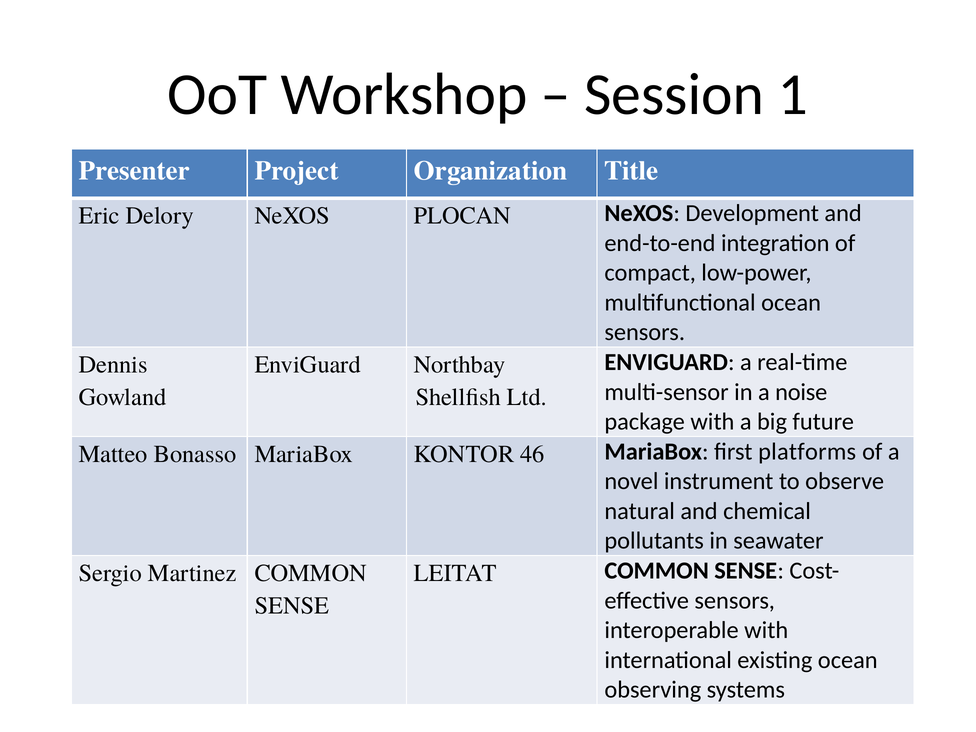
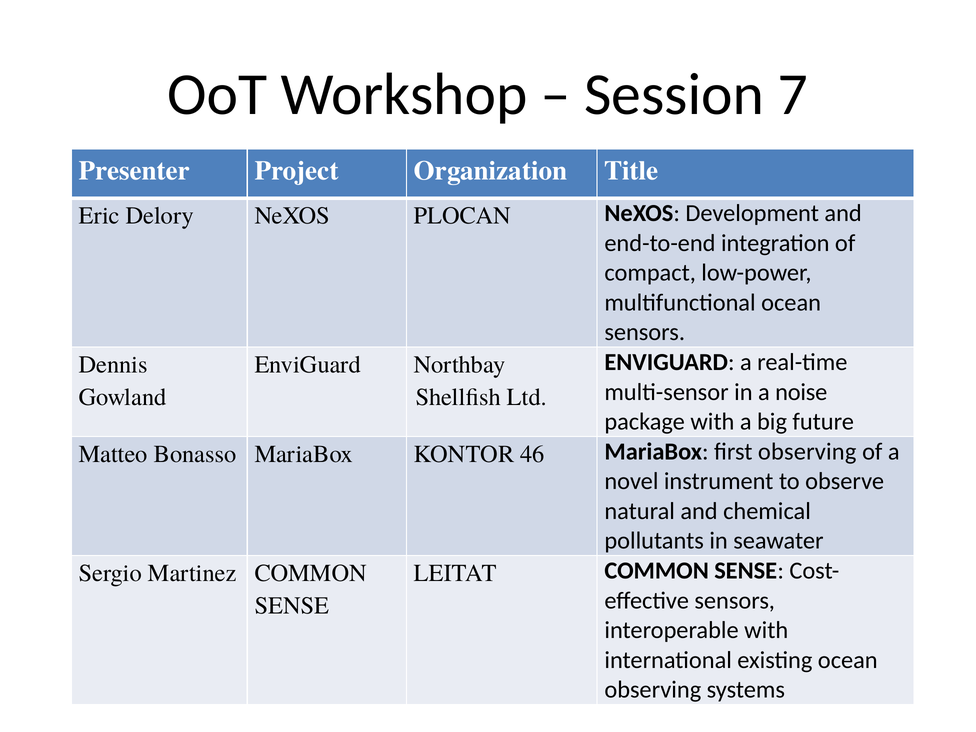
1: 1 -> 7
first platforms: platforms -> observing
